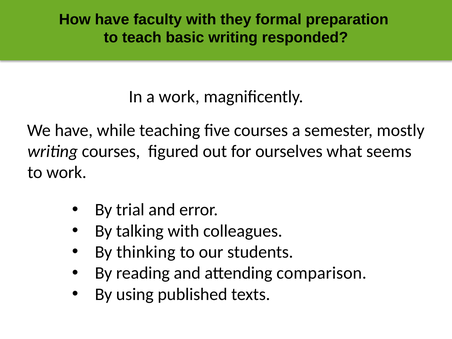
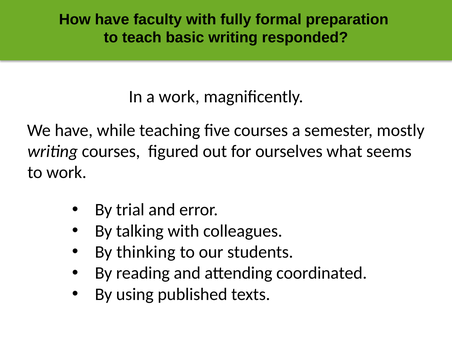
they: they -> fully
comparison: comparison -> coordinated
